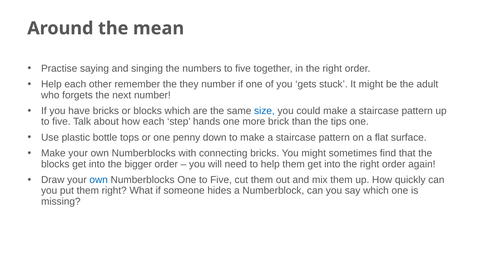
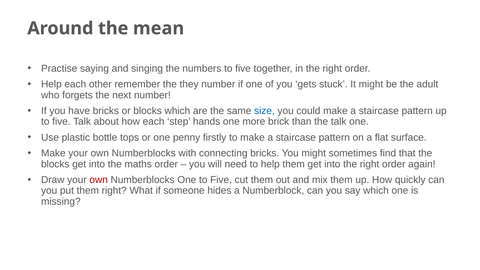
the tips: tips -> talk
down: down -> firstly
bigger: bigger -> maths
own at (99, 180) colour: blue -> red
